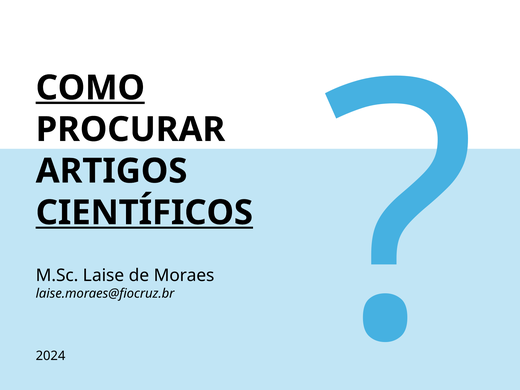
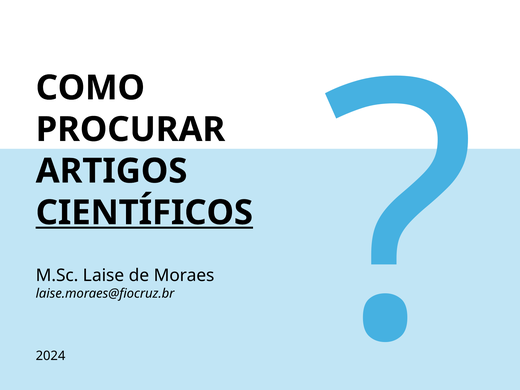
COMO underline: present -> none
